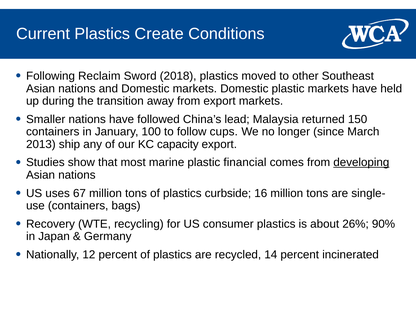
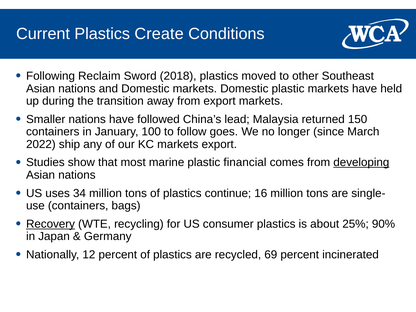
cups: cups -> goes
2013: 2013 -> 2022
KC capacity: capacity -> markets
67: 67 -> 34
curbside: curbside -> continue
Recovery underline: none -> present
26%: 26% -> 25%
14: 14 -> 69
